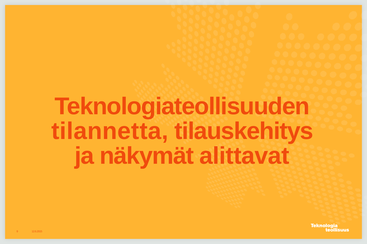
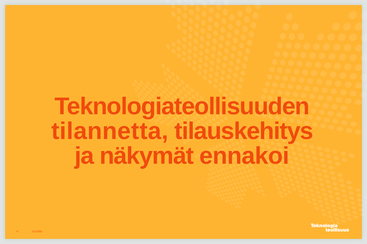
alittavat: alittavat -> ennakoi
